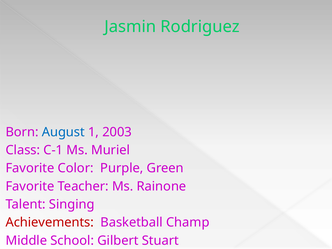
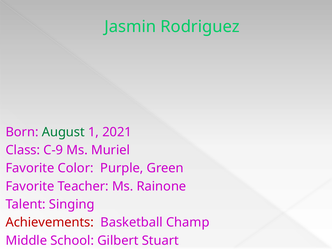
August colour: blue -> green
2003: 2003 -> 2021
C-1: C-1 -> C-9
